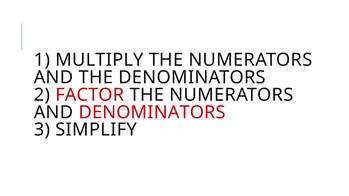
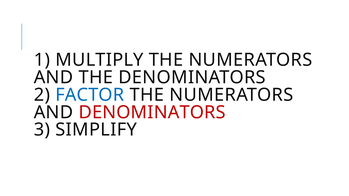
FACTOR colour: red -> blue
